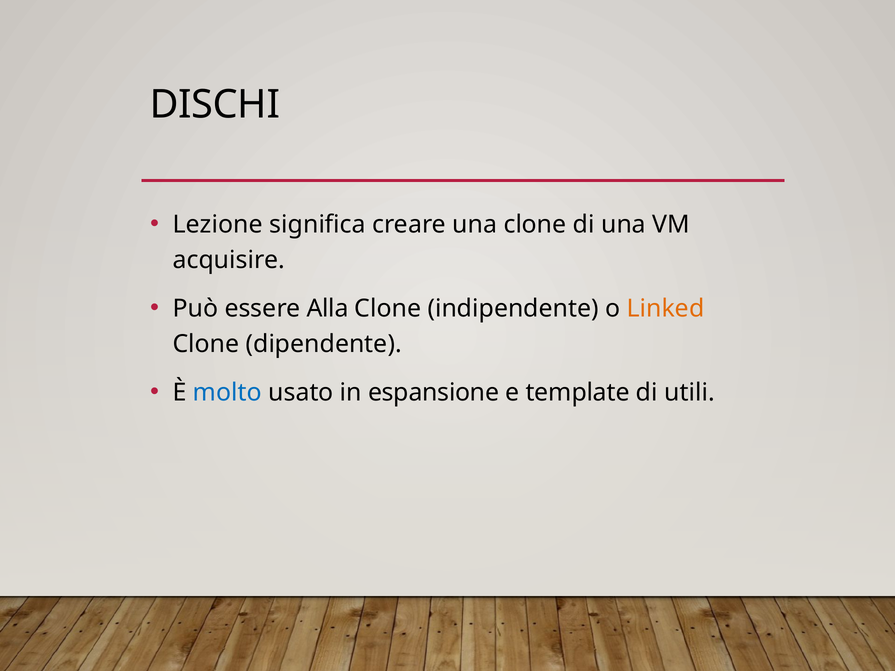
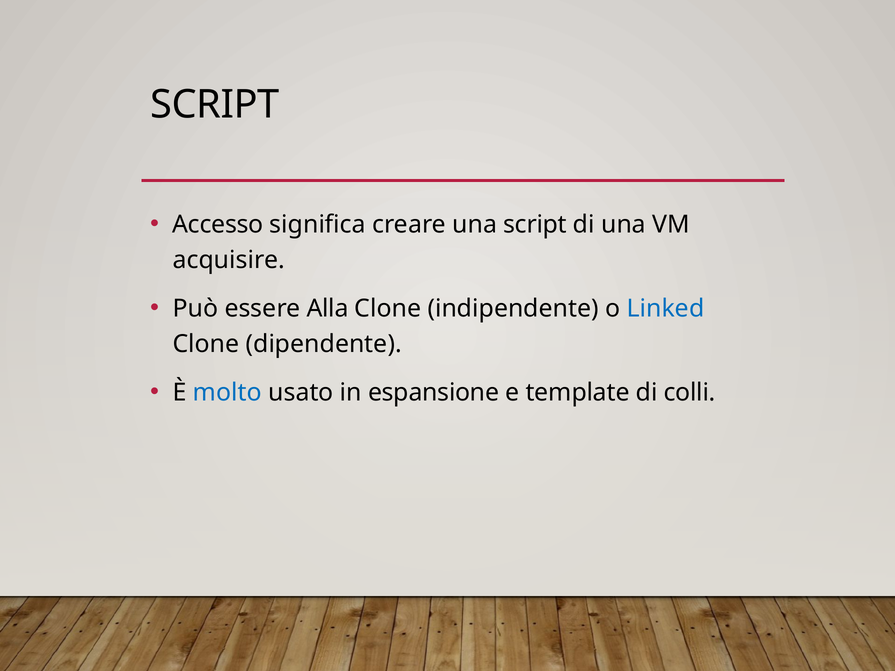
DISCHI at (215, 104): DISCHI -> SCRIPT
Lezione: Lezione -> Accesso
una clone: clone -> script
Linked colour: orange -> blue
utili: utili -> colli
